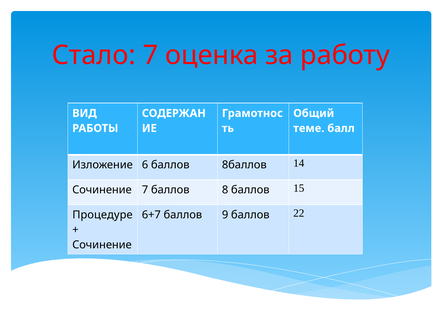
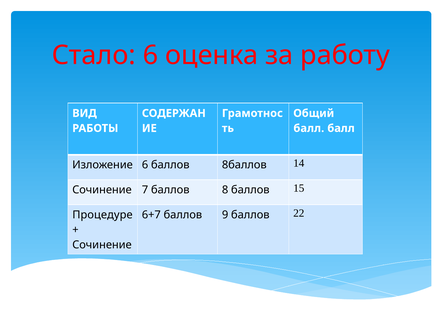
Стало 7: 7 -> 6
теме at (309, 128): теме -> балл
